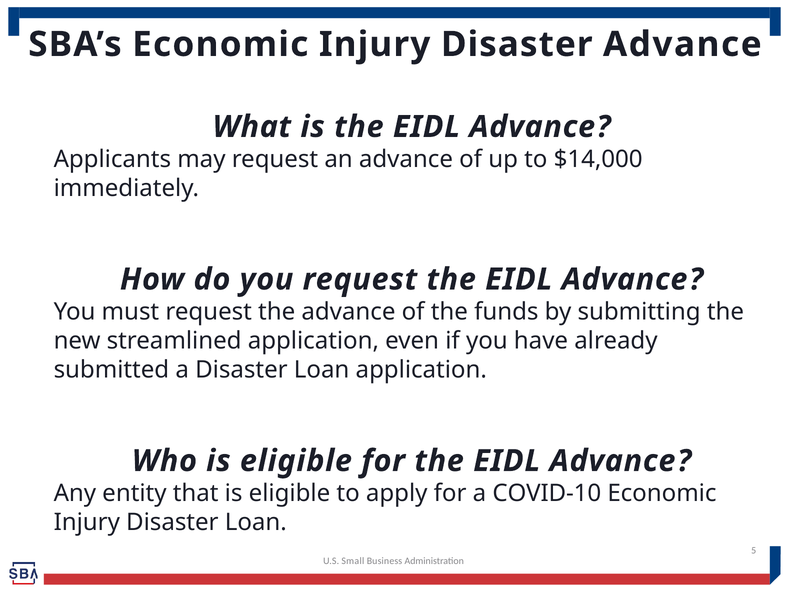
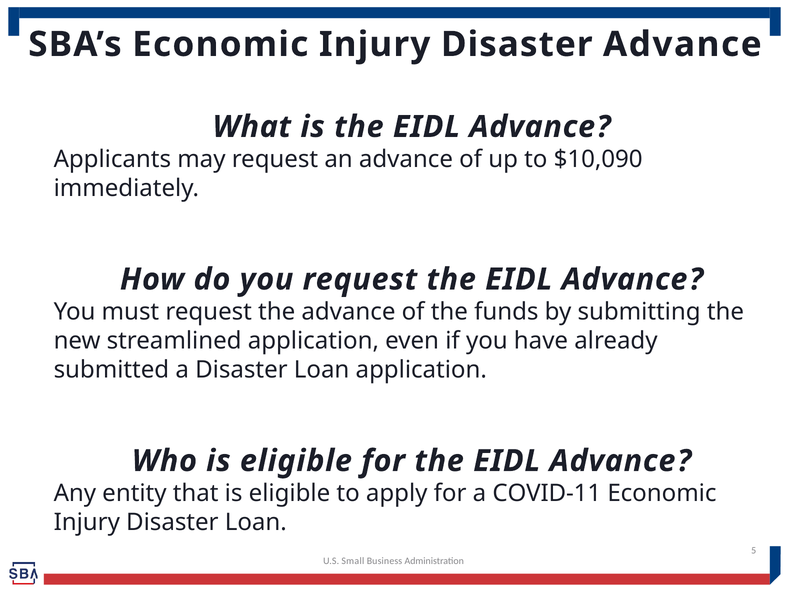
$14,000: $14,000 -> $10,090
COVID-10: COVID-10 -> COVID-11
